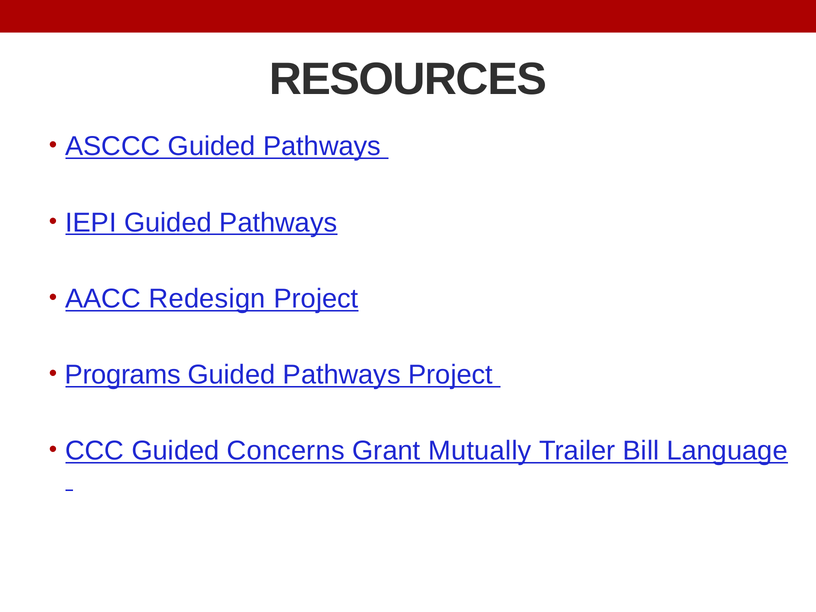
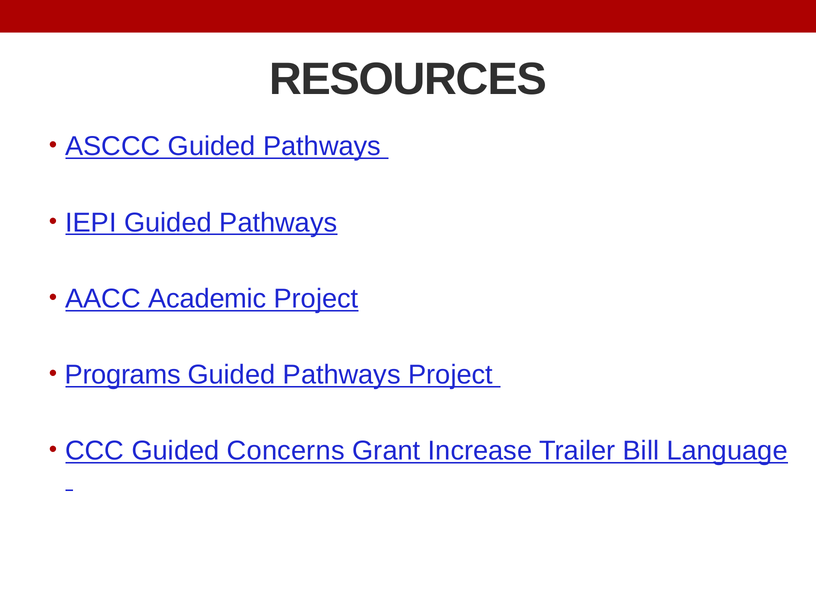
Redesign: Redesign -> Academic
Mutually: Mutually -> Increase
